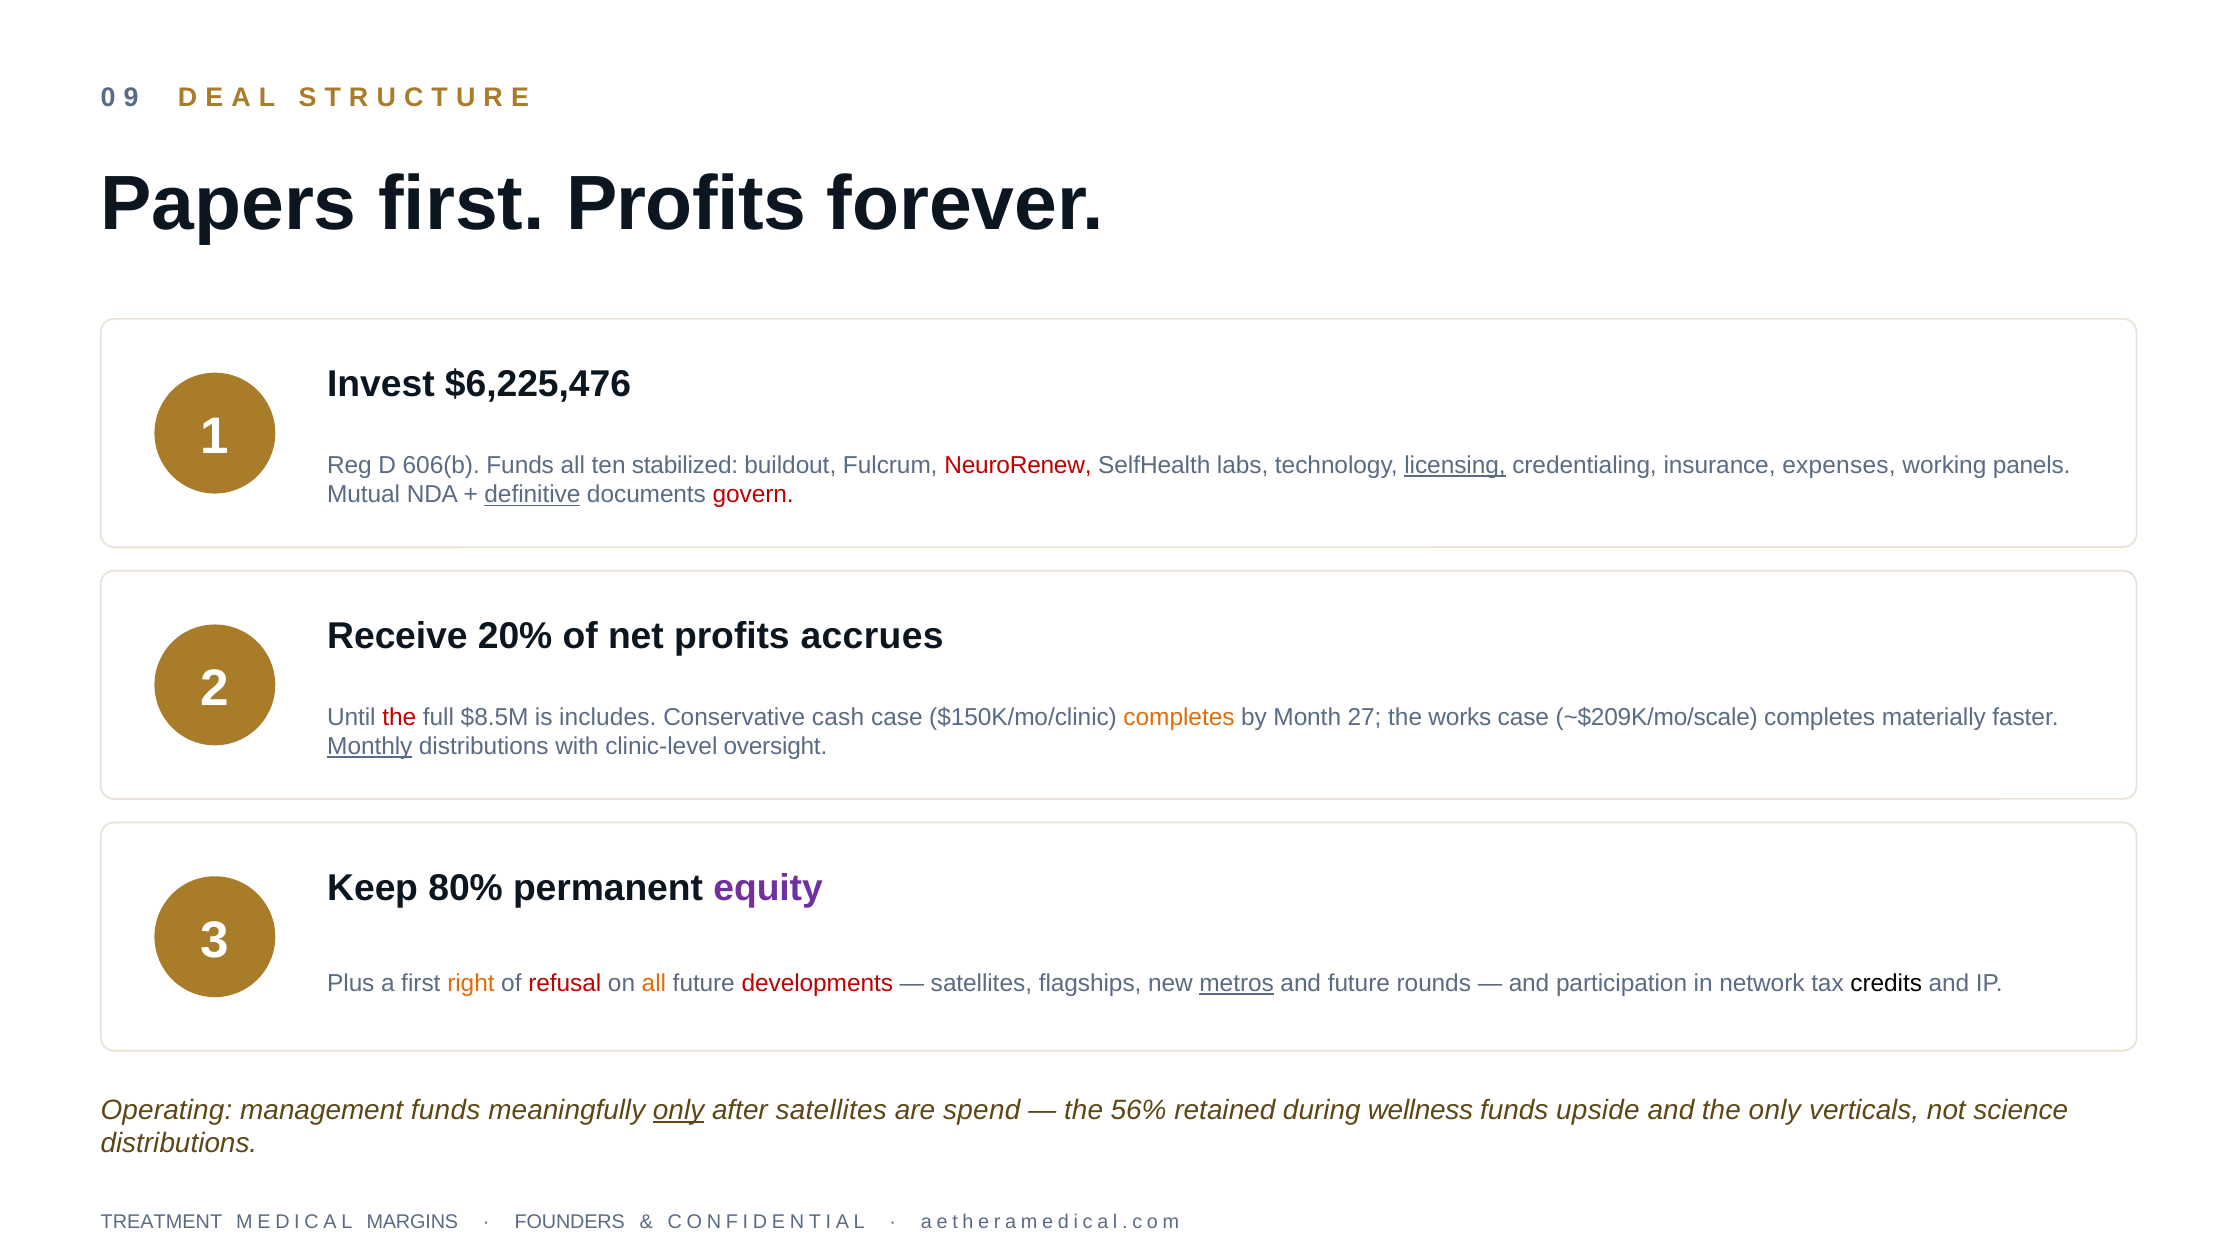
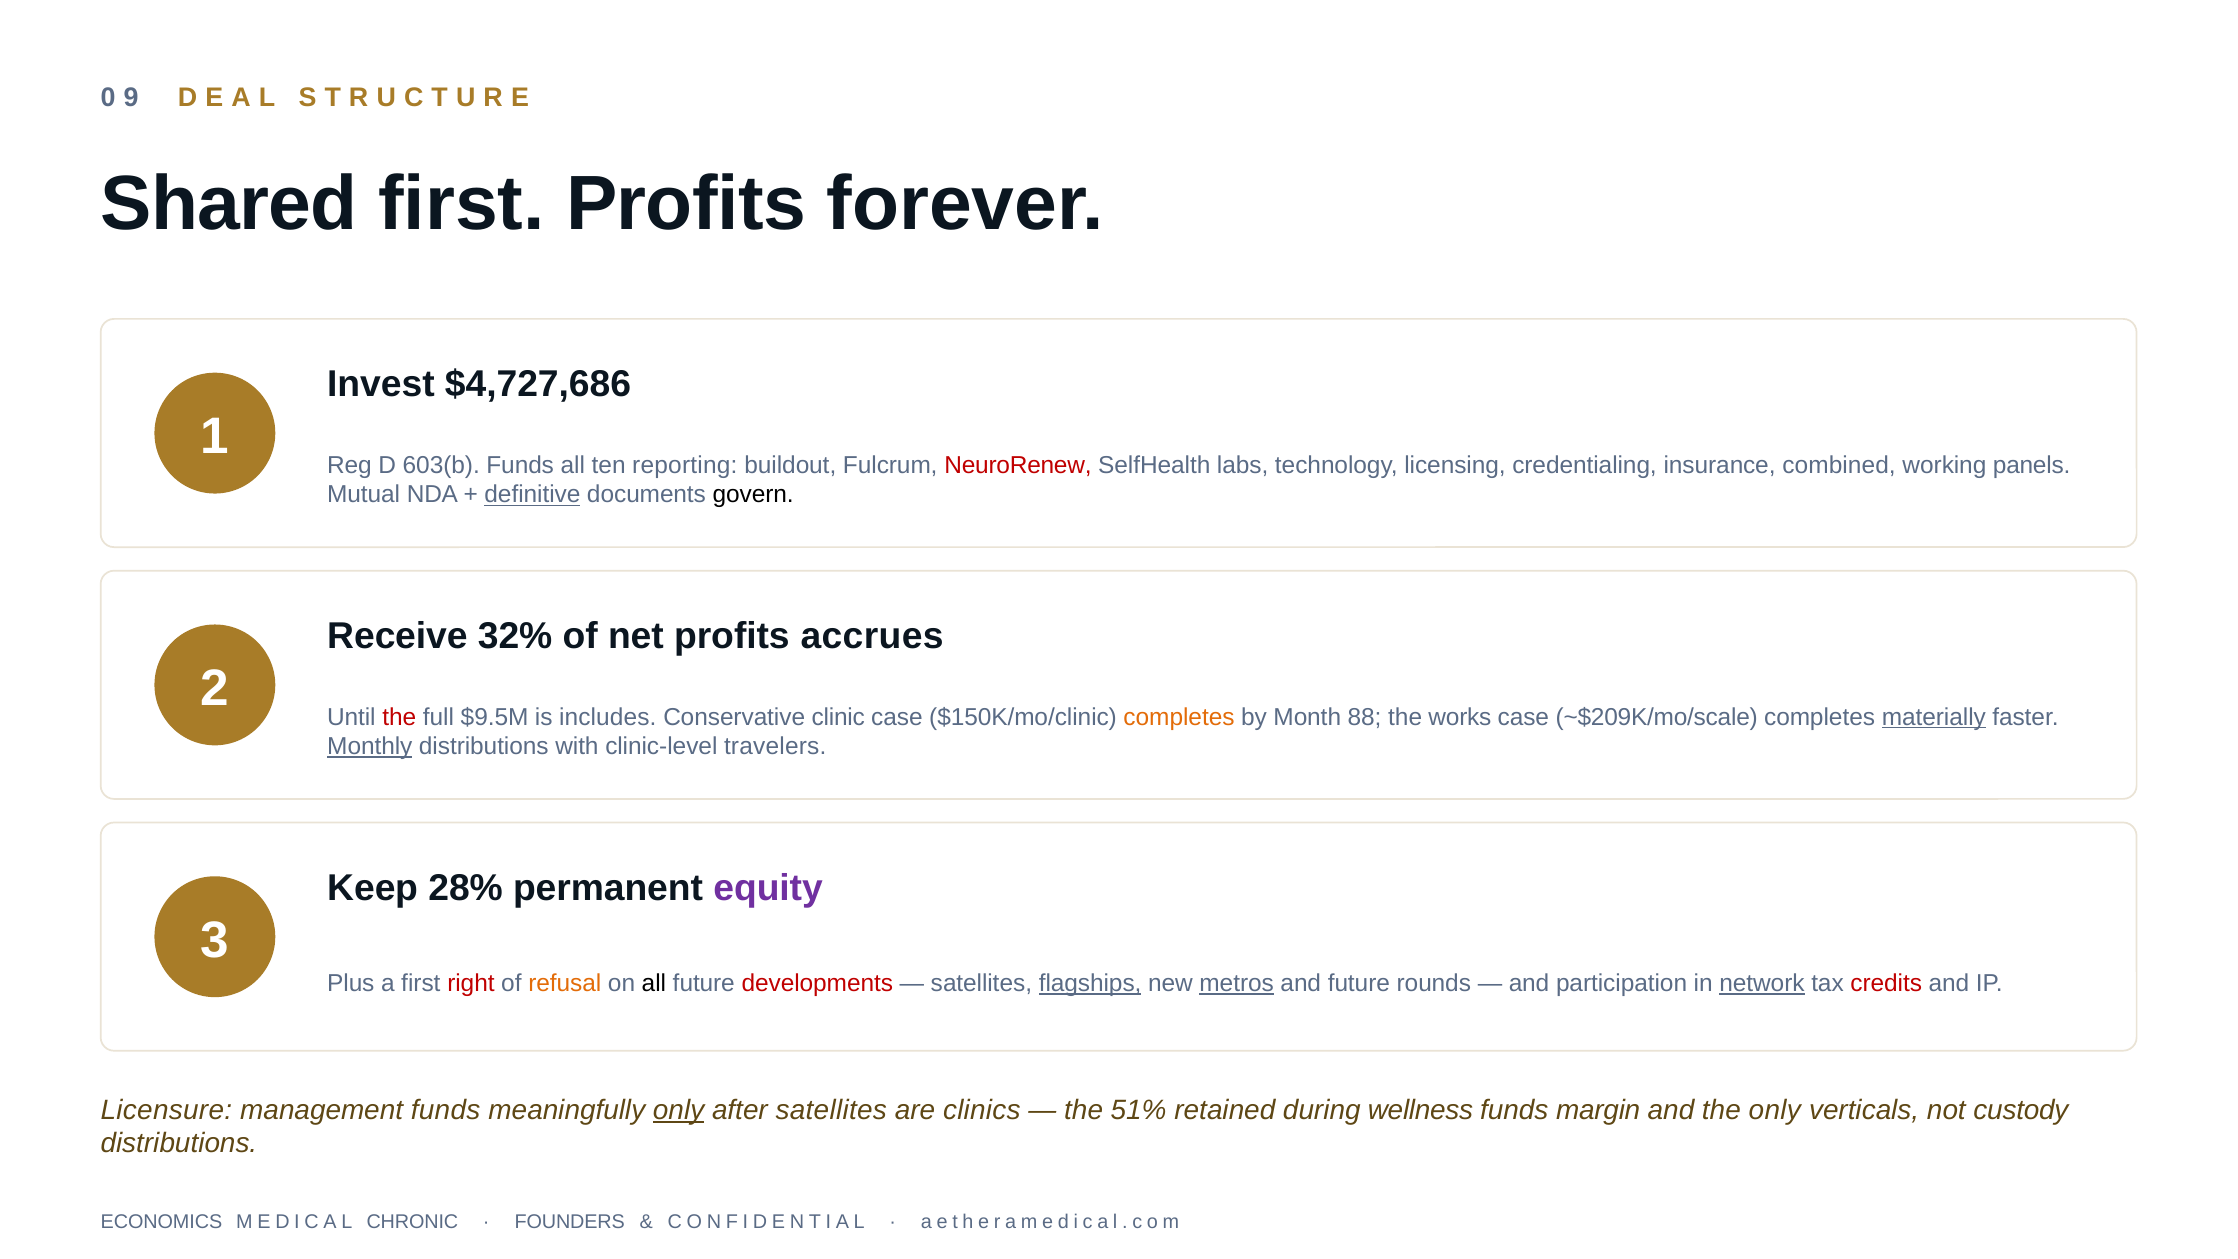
Papers: Papers -> Shared
$6,225,476: $6,225,476 -> $4,727,686
606(b: 606(b -> 603(b
stabilized: stabilized -> reporting
licensing underline: present -> none
expenses: expenses -> combined
govern colour: red -> black
20%: 20% -> 32%
$8.5M: $8.5M -> $9.5M
cash: cash -> clinic
27: 27 -> 88
materially underline: none -> present
oversight: oversight -> travelers
80%: 80% -> 28%
right colour: orange -> red
refusal colour: red -> orange
all at (654, 984) colour: orange -> black
flagships underline: none -> present
network underline: none -> present
credits colour: black -> red
Operating: Operating -> Licensure
spend: spend -> clinics
56%: 56% -> 51%
upside: upside -> margin
science: science -> custody
TREATMENT: TREATMENT -> ECONOMICS
MARGINS: MARGINS -> CHRONIC
